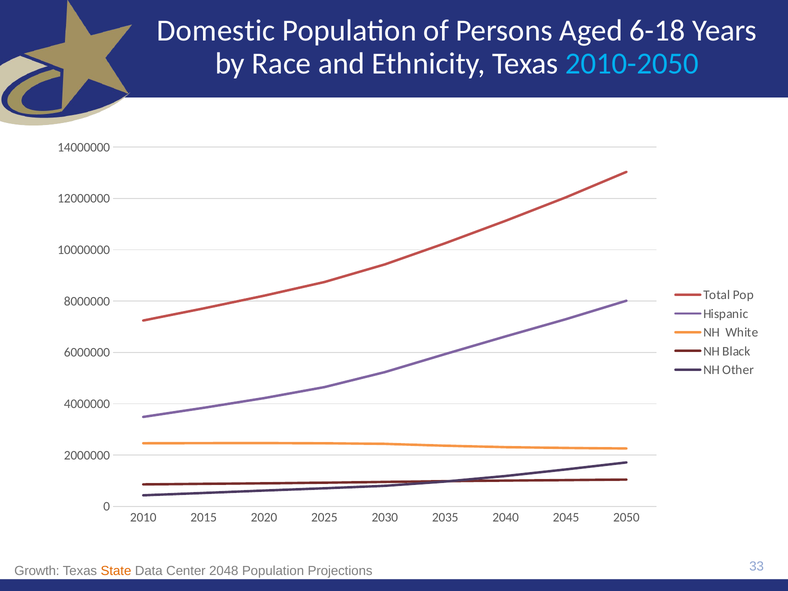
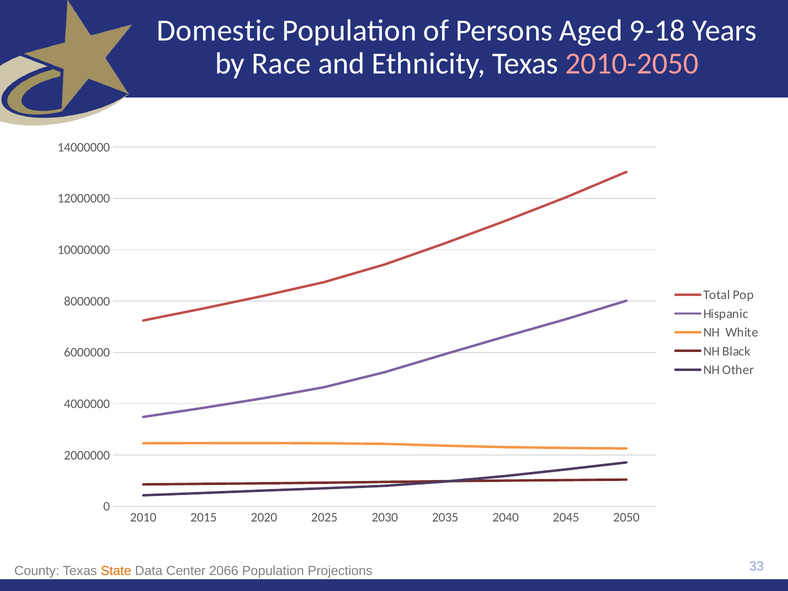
6-18: 6-18 -> 9-18
2010-2050 colour: light blue -> pink
Growth: Growth -> County
2048: 2048 -> 2066
